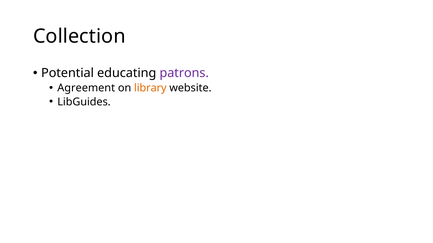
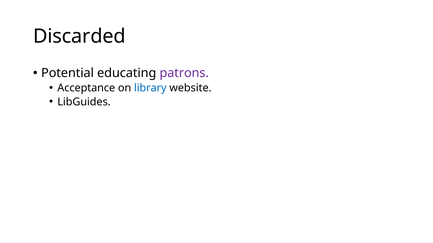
Collection: Collection -> Discarded
Agreement: Agreement -> Acceptance
library colour: orange -> blue
